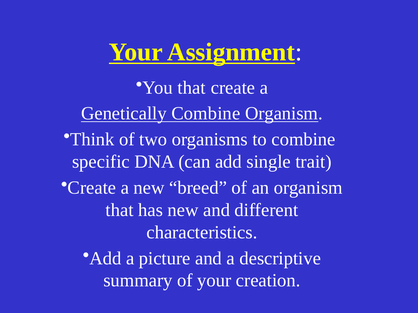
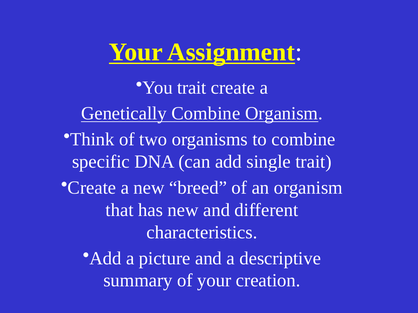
You that: that -> trait
